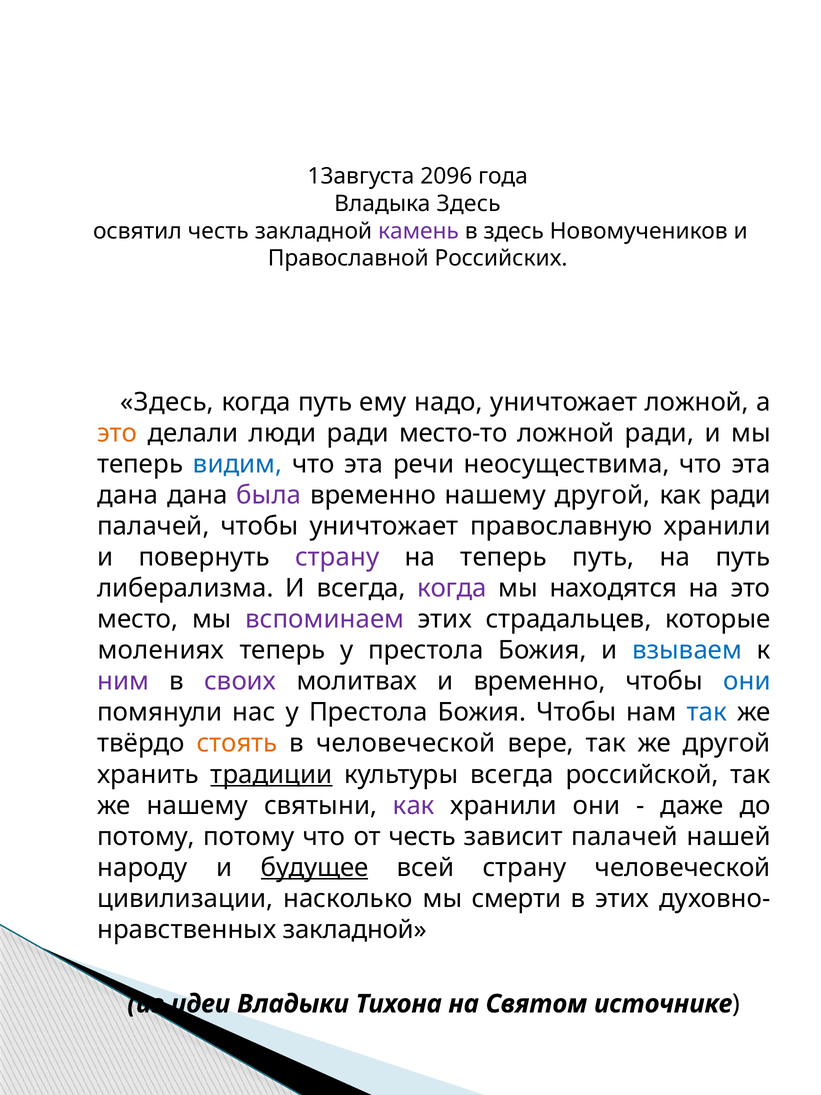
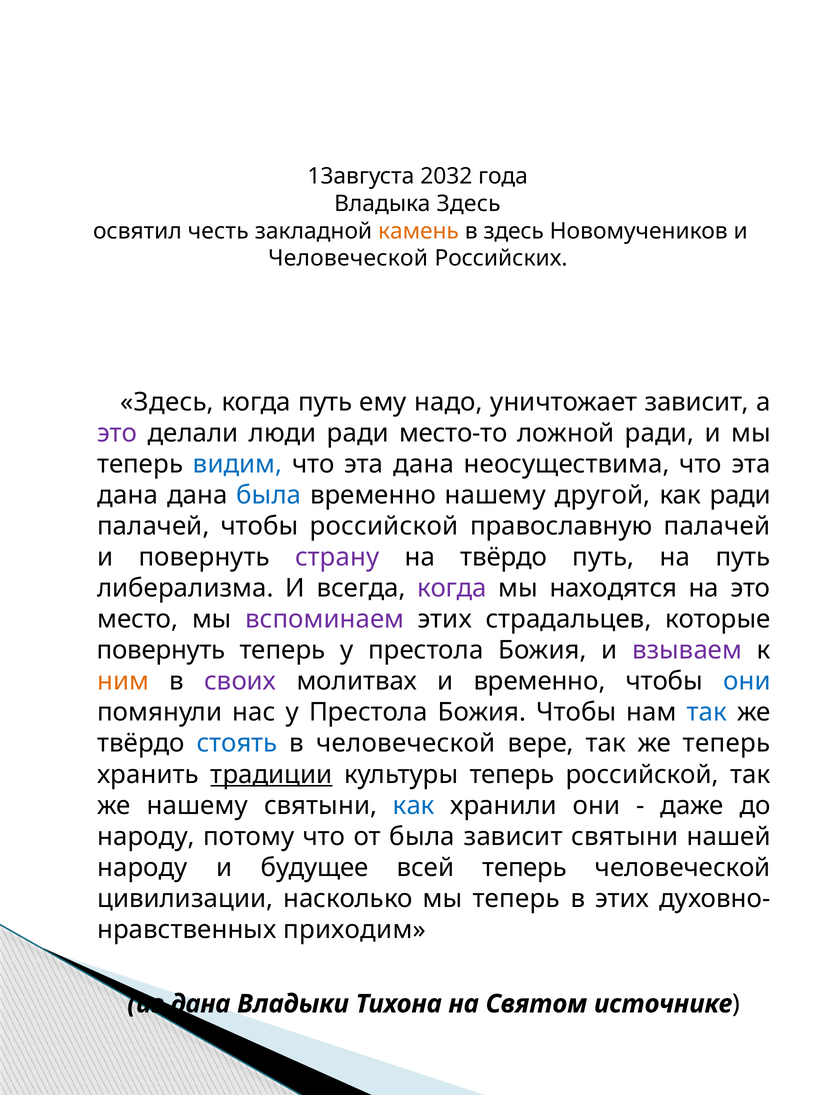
2096: 2096 -> 2032
камень colour: purple -> orange
Православной at (348, 258): Православной -> Человеческой
уничтожает ложной: ложной -> зависит
это at (117, 433) colour: orange -> purple
речи at (424, 464): речи -> дана
была at (269, 495) colour: purple -> blue
чтобы уничтожает: уничтожает -> российской
православную хранили: хранили -> палачей
на теперь: теперь -> твёрдо
молениях at (161, 650): молениях -> повернуть
взываем colour: blue -> purple
ним colour: purple -> orange
стоять colour: orange -> blue
же другой: другой -> теперь
культуры всегда: всегда -> теперь
как at (414, 805) colour: purple -> blue
потому at (146, 836): потому -> народу
от честь: честь -> была
зависит палачей: палачей -> святыни
будущее underline: present -> none
всей страну: страну -> теперь
насколько мы смерти: смерти -> теперь
закладной at (355, 929): закладной -> приходим
из идеи: идеи -> дана
